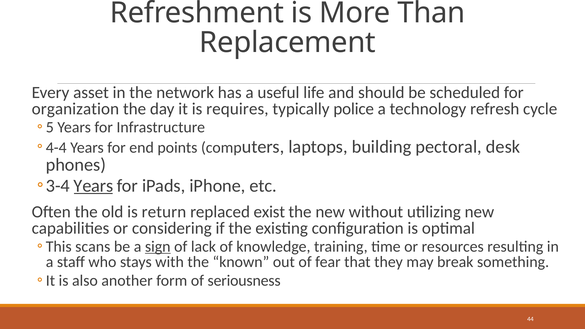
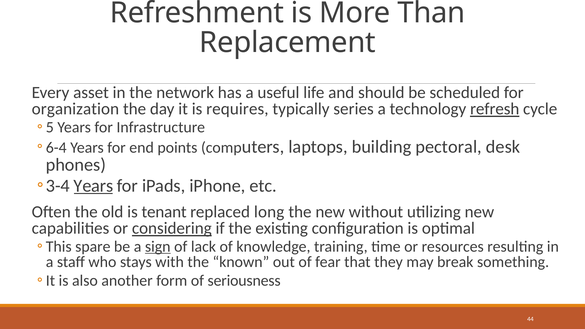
police: police -> series
refresh underline: none -> present
4-4: 4-4 -> 6-4
return: return -> tenant
exist: exist -> long
considering underline: none -> present
scans: scans -> spare
